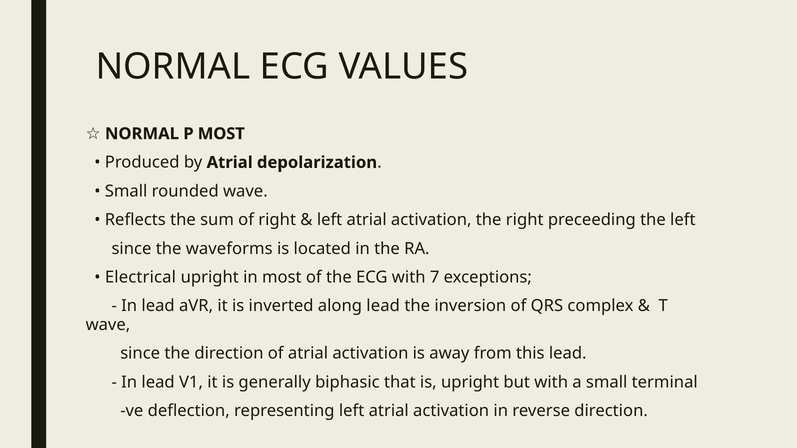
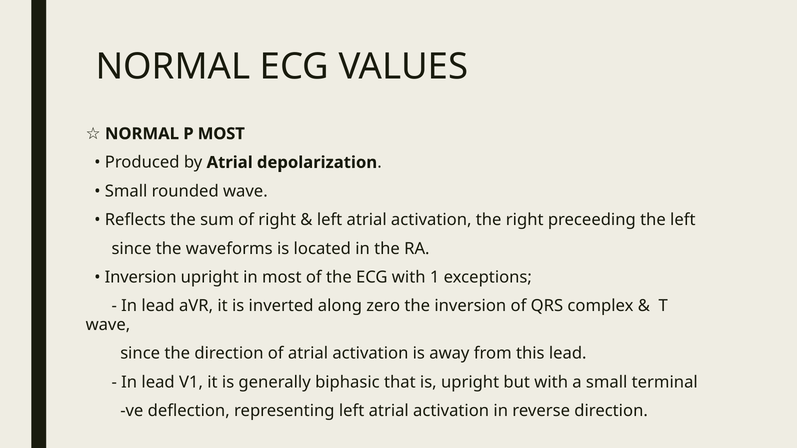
Electrical at (140, 277): Electrical -> Inversion
7: 7 -> 1
along lead: lead -> zero
